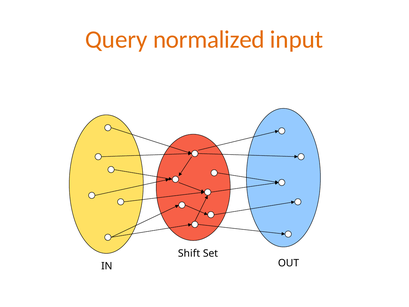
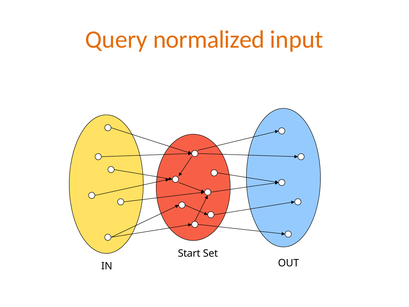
Shift: Shift -> Start
